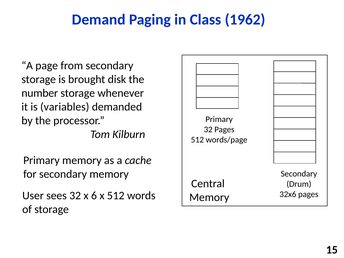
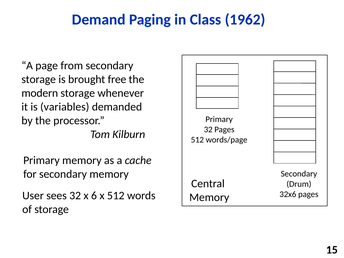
disk: disk -> free
number: number -> modern
